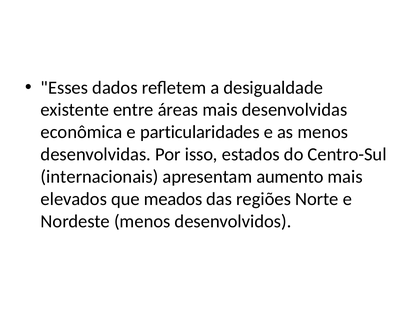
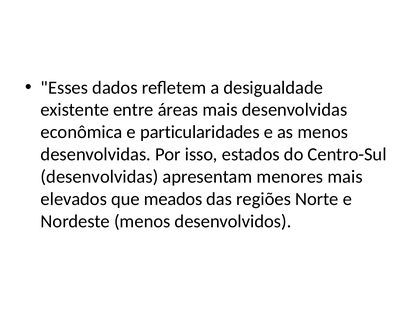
internacionais at (100, 177): internacionais -> desenvolvidas
aumento: aumento -> menores
